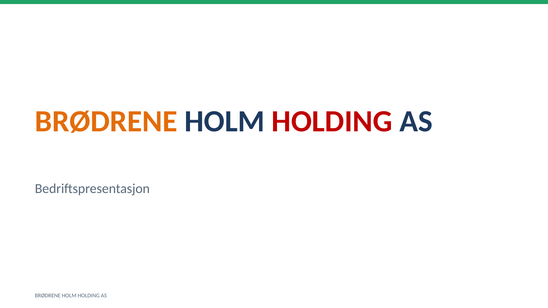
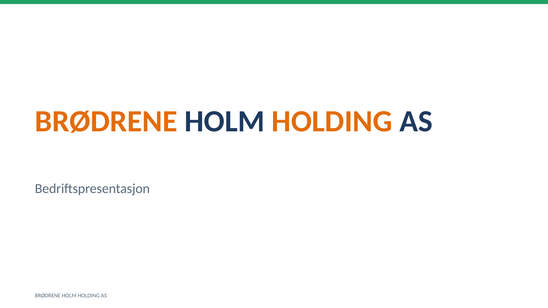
HOLDING at (332, 122) colour: red -> orange
